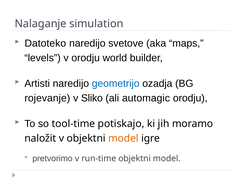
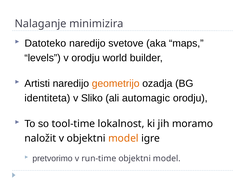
simulation: simulation -> minimizira
geometrijo colour: blue -> orange
rojevanje: rojevanje -> identiteta
potiskajo: potiskajo -> lokalnost
